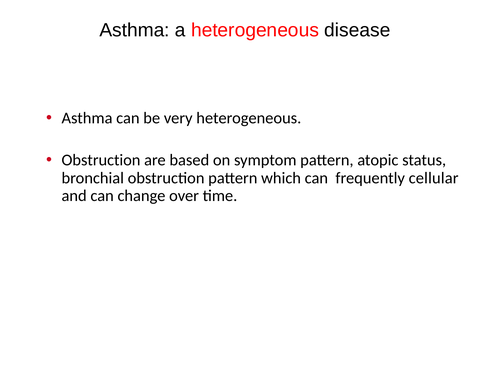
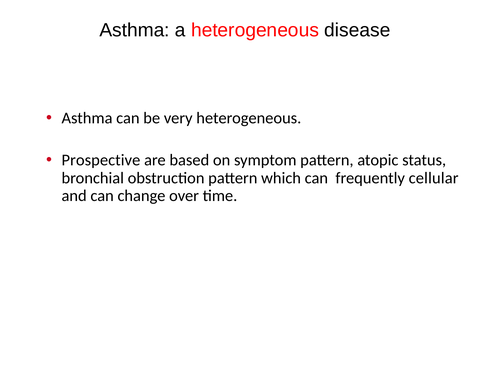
Obstruction at (101, 160): Obstruction -> Prospective
